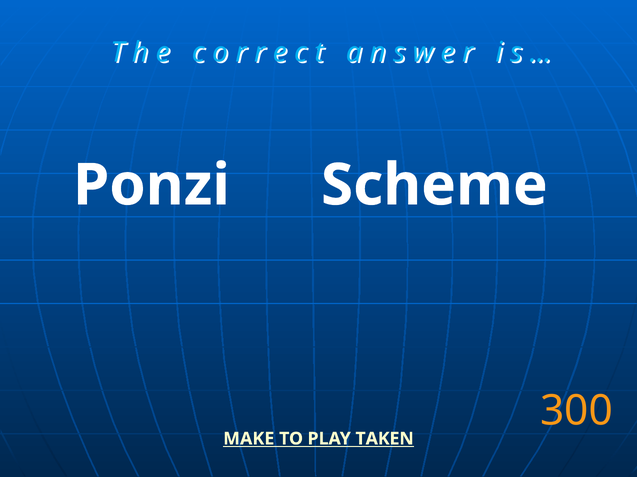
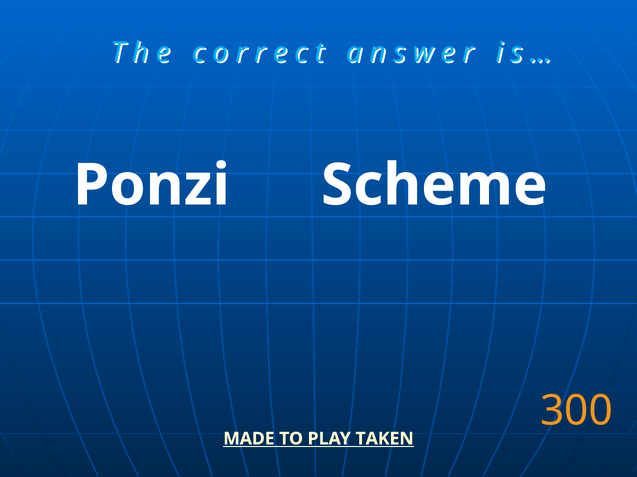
MAKE: MAKE -> MADE
